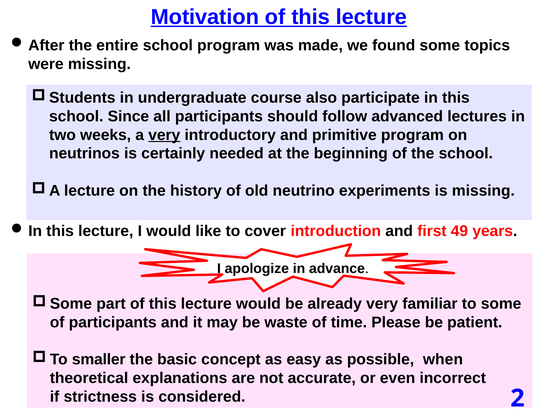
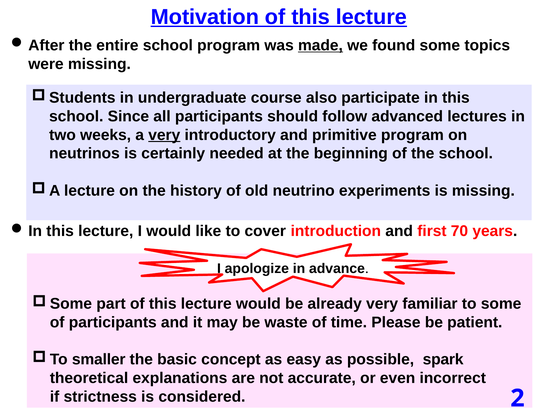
made underline: none -> present
49: 49 -> 70
when: when -> spark
